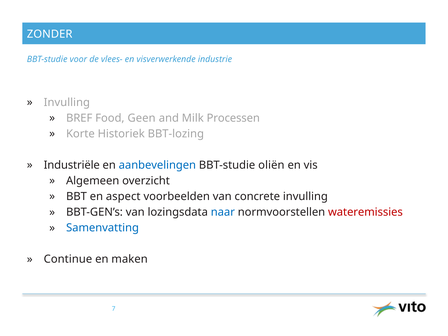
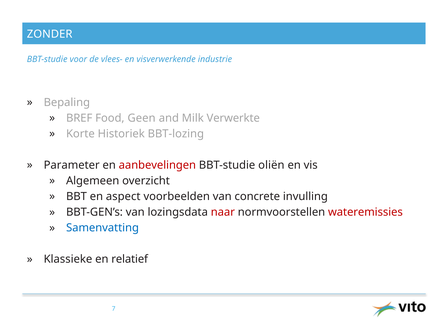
Invulling at (67, 102): Invulling -> Bepaling
Processen: Processen -> Verwerkte
Industriële: Industriële -> Parameter
aanbevelingen colour: blue -> red
naar colour: blue -> red
Continue: Continue -> Klassieke
maken: maken -> relatief
